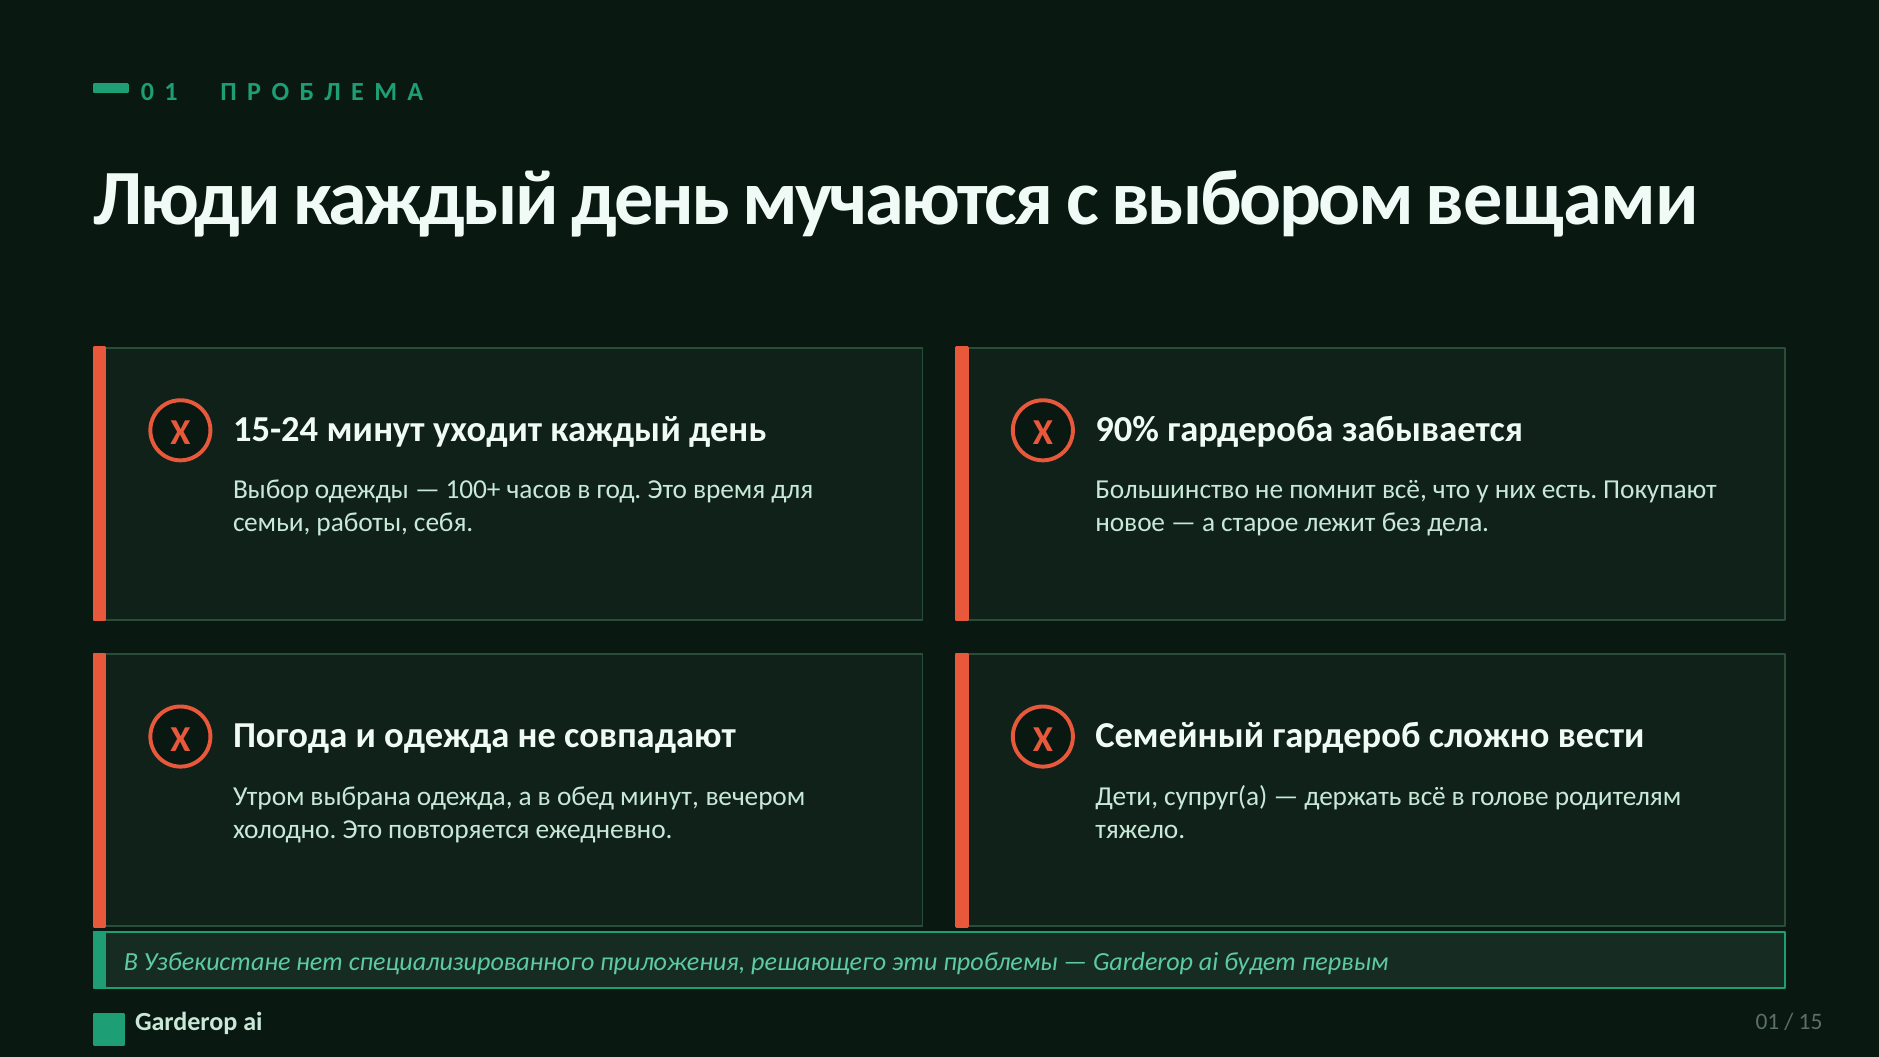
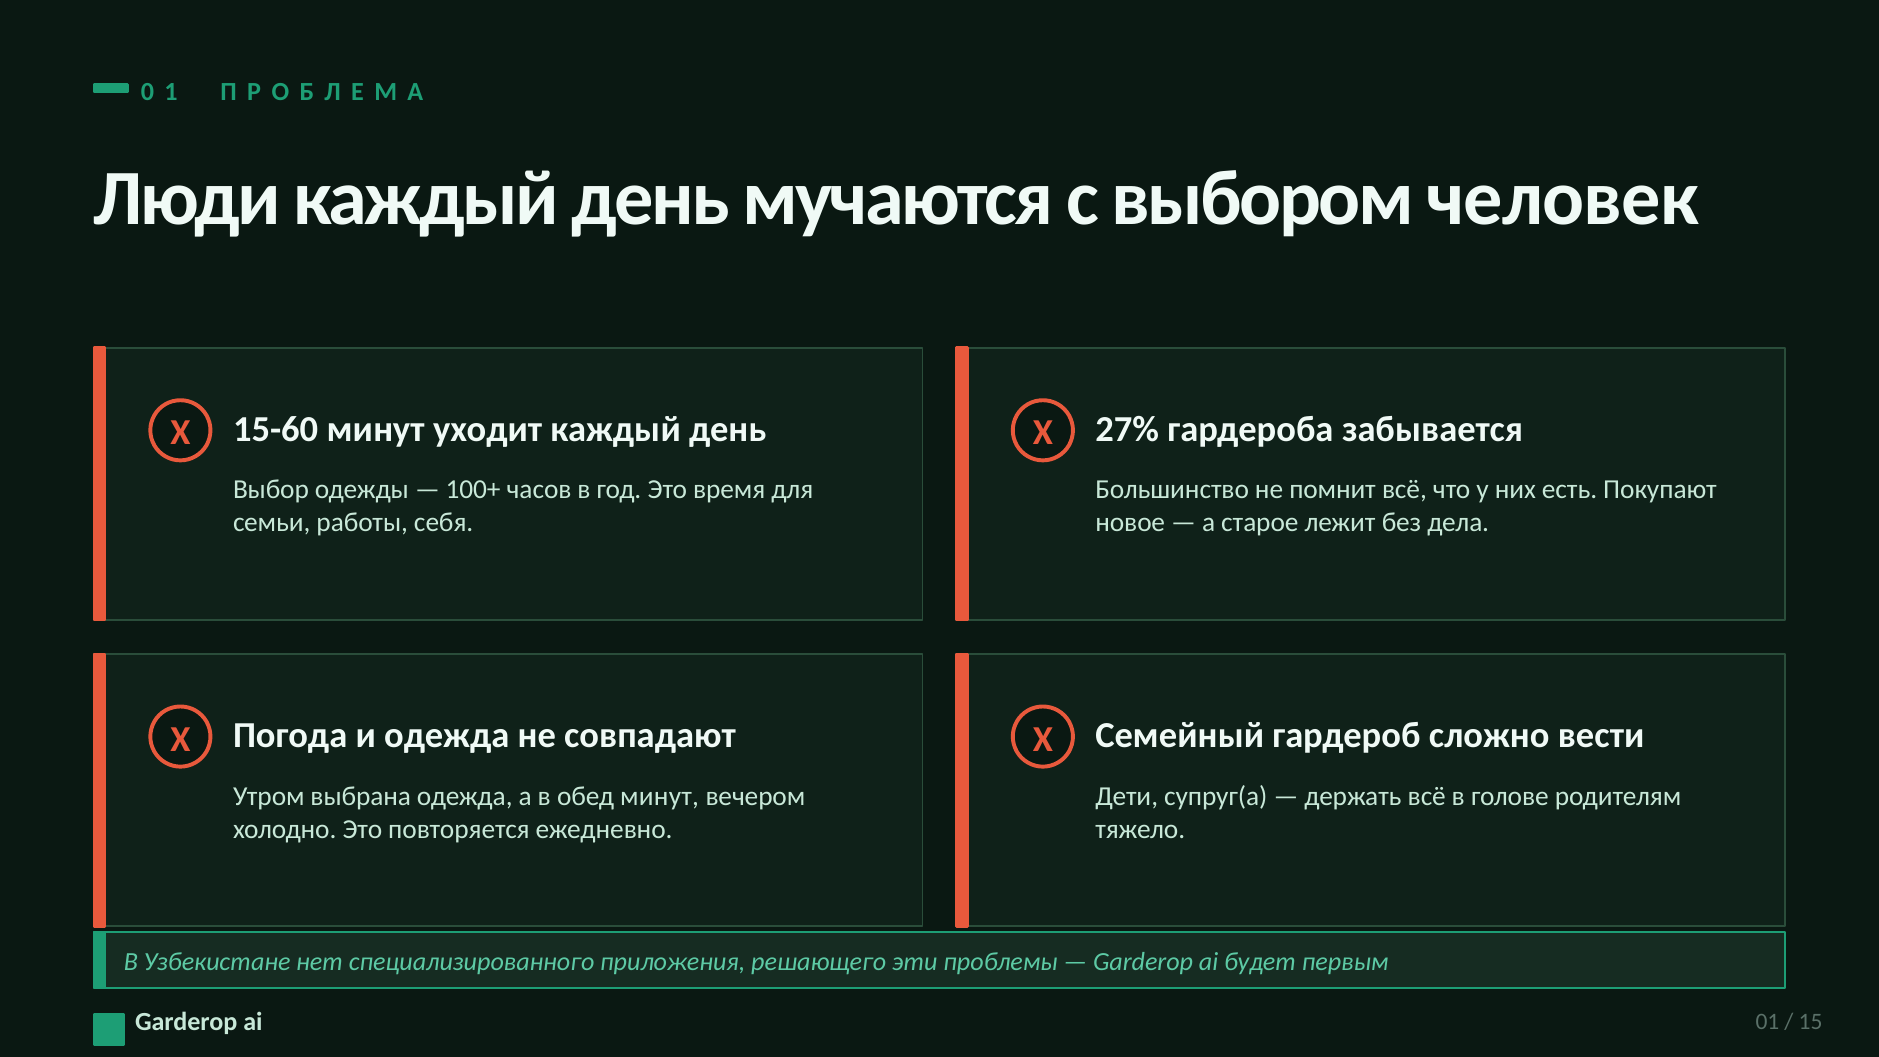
вещами: вещами -> человек
15-24: 15-24 -> 15-60
90%: 90% -> 27%
